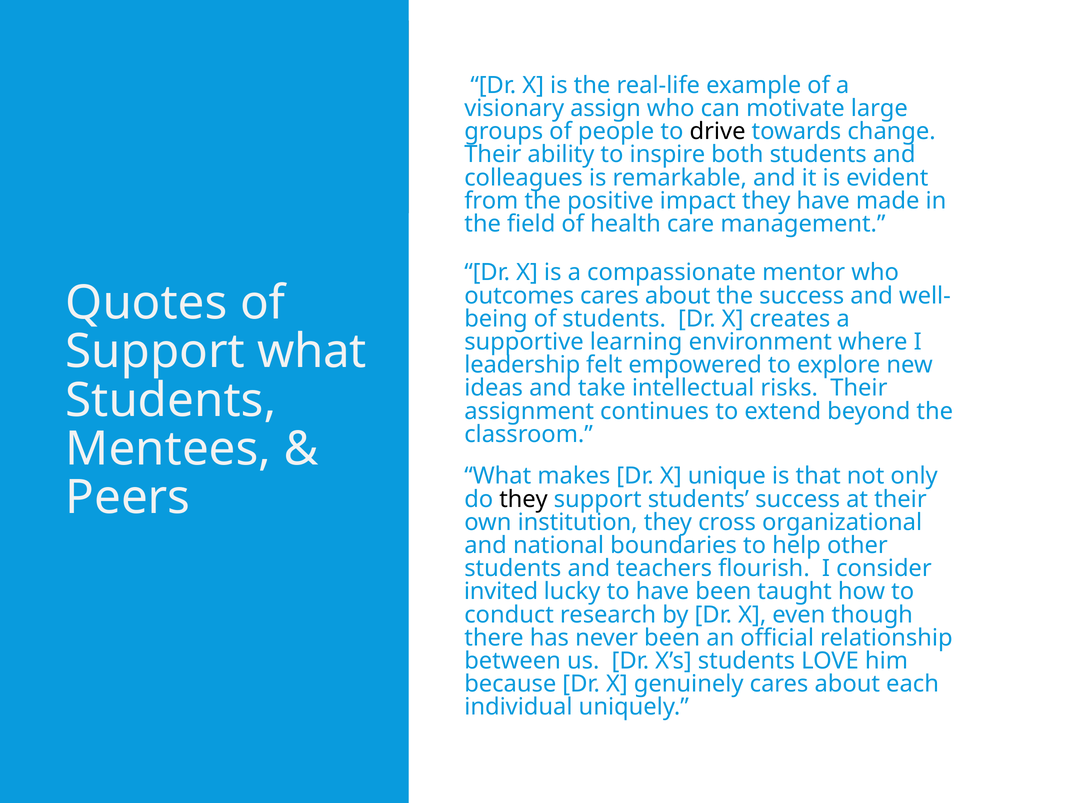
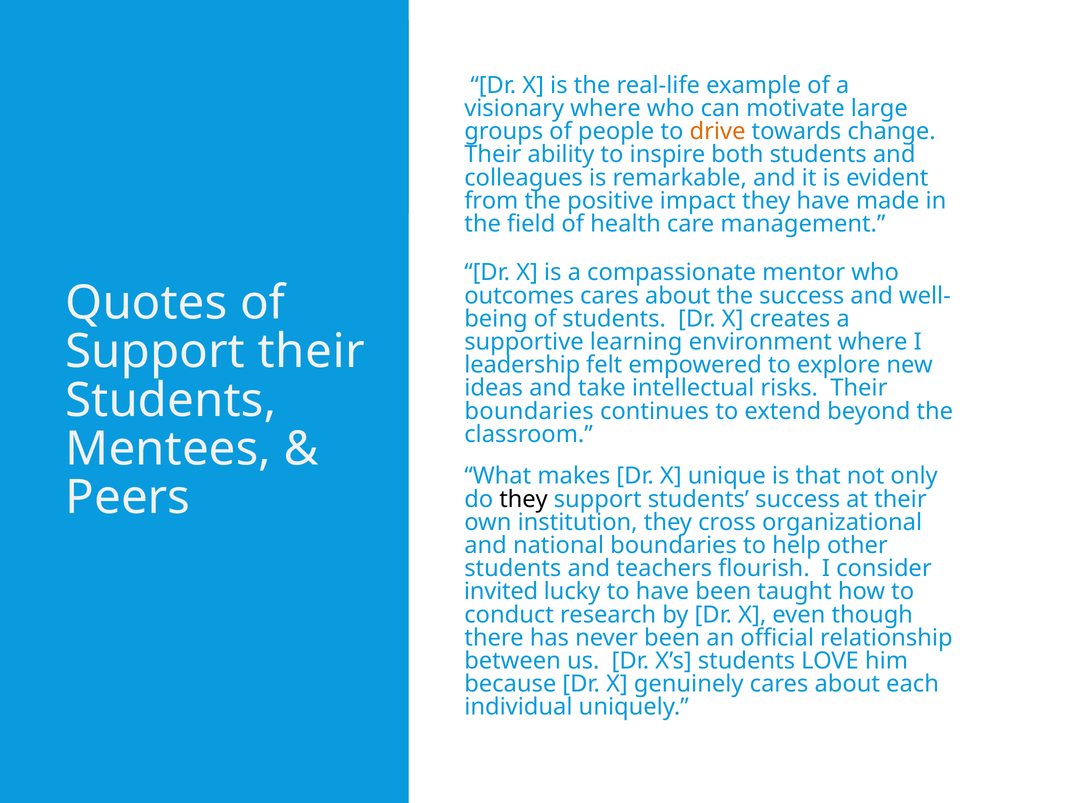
visionary assign: assign -> where
drive colour: black -> orange
Support what: what -> their
assignment at (529, 411): assignment -> boundaries
